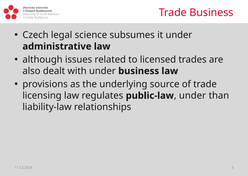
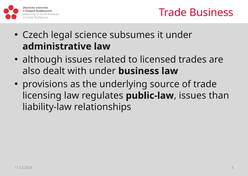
under at (192, 95): under -> issues
